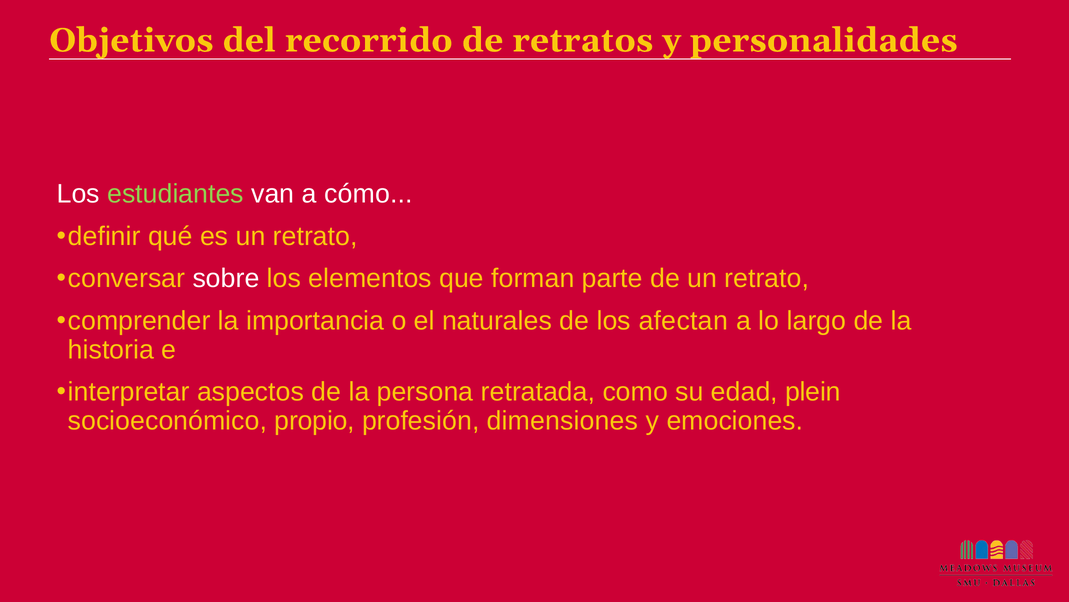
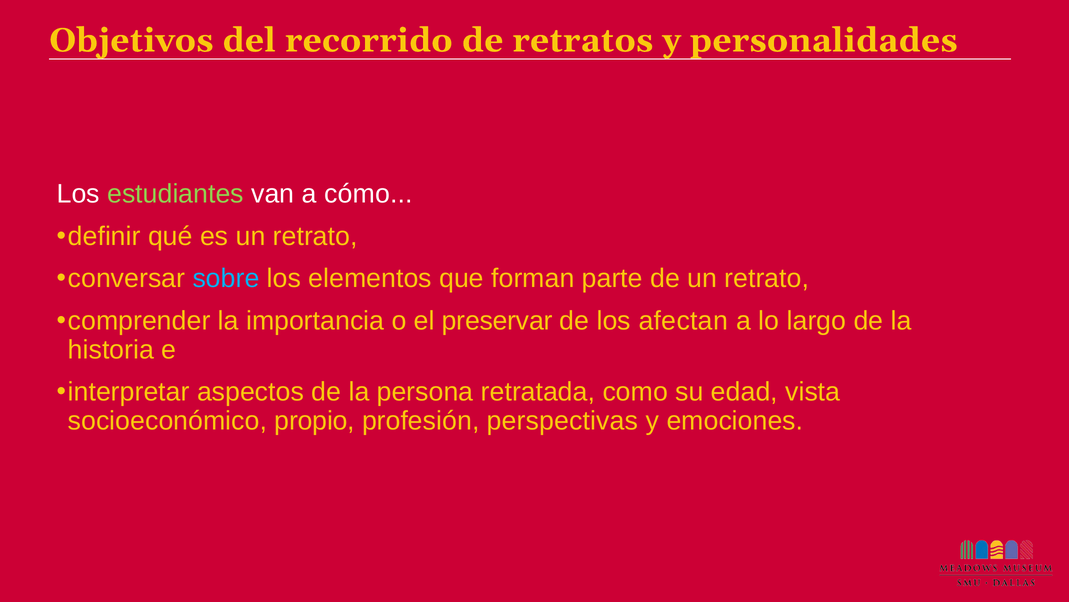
sobre colour: white -> light blue
naturales: naturales -> preservar
plein: plein -> vista
dimensiones: dimensiones -> perspectivas
